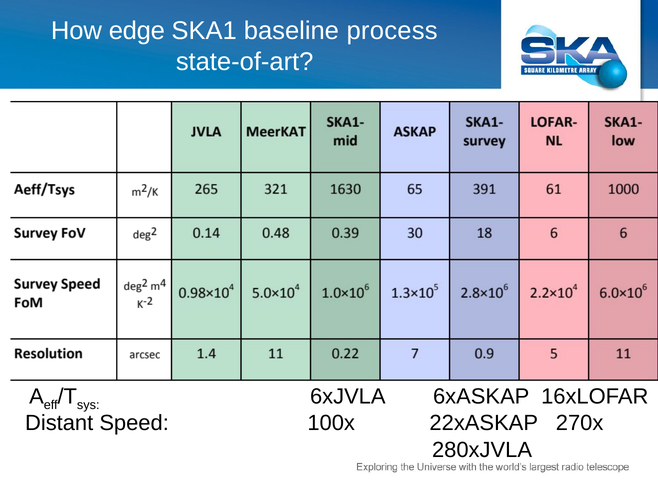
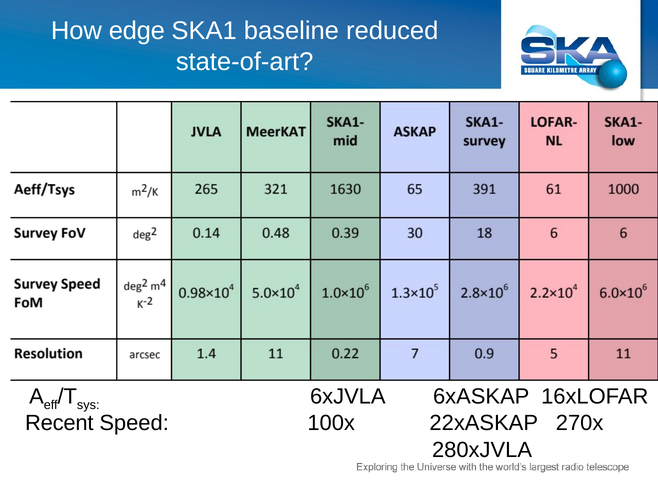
process: process -> reduced
Distant: Distant -> Recent
